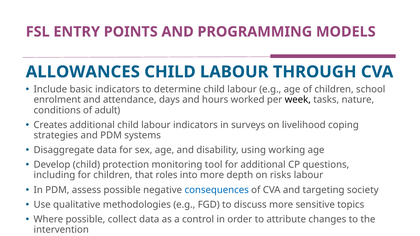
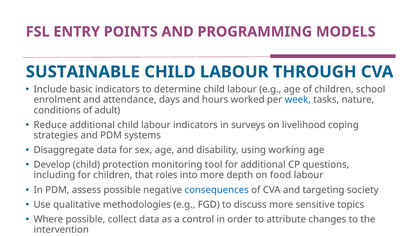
ALLOWANCES: ALLOWANCES -> SUSTAINABLE
week colour: black -> blue
Creates: Creates -> Reduce
risks: risks -> food
